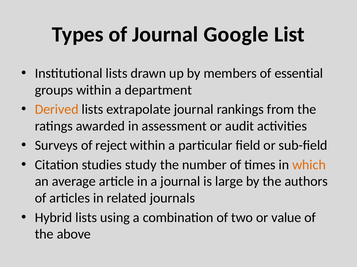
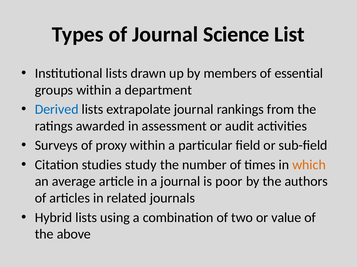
Google: Google -> Science
Derived colour: orange -> blue
reject: reject -> proxy
large: large -> poor
